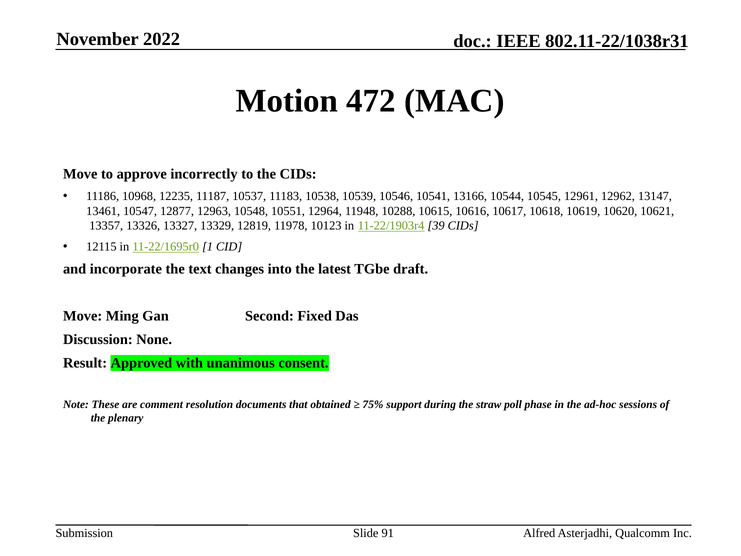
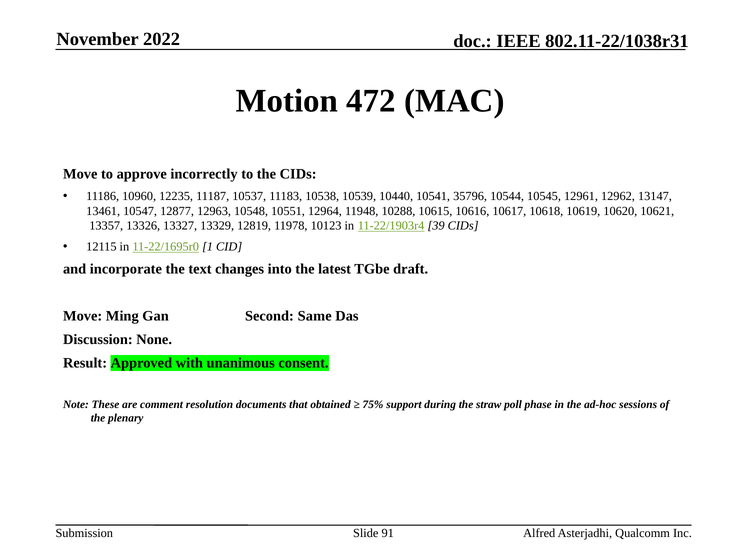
10968: 10968 -> 10960
10546: 10546 -> 10440
13166: 13166 -> 35796
Fixed: Fixed -> Same
